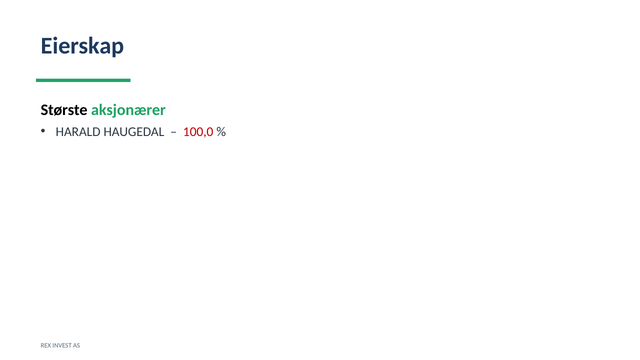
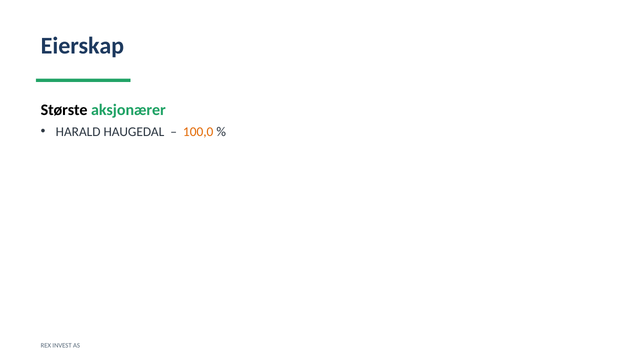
100,0 colour: red -> orange
